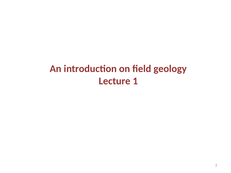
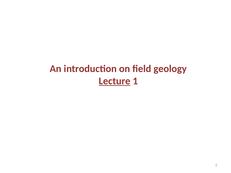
Lecture underline: none -> present
